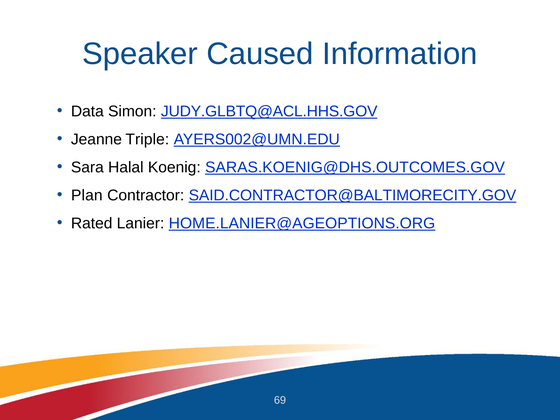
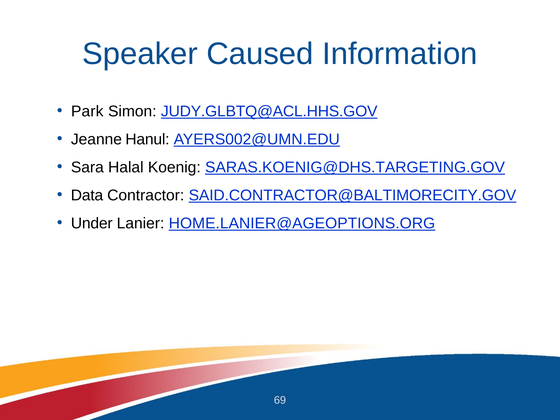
Data: Data -> Park
Triple: Triple -> Hanul
SARAS.KOENIG@DHS.OUTCOMES.GOV: SARAS.KOENIG@DHS.OUTCOMES.GOV -> SARAS.KOENIG@DHS.TARGETING.GOV
Plan: Plan -> Data
Rated: Rated -> Under
